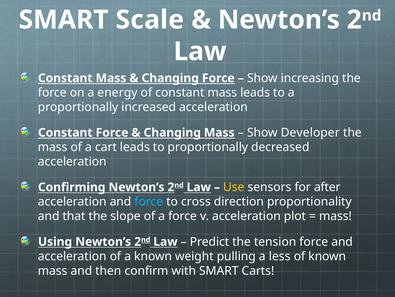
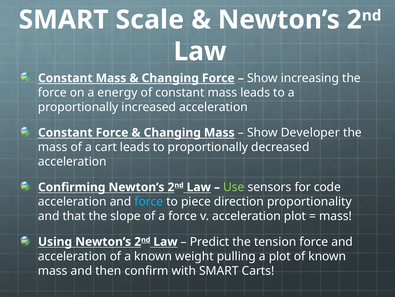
Use colour: yellow -> light green
after: after -> code
cross: cross -> piece
a less: less -> plot
